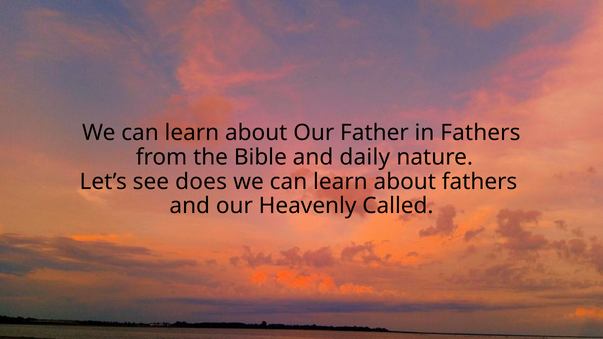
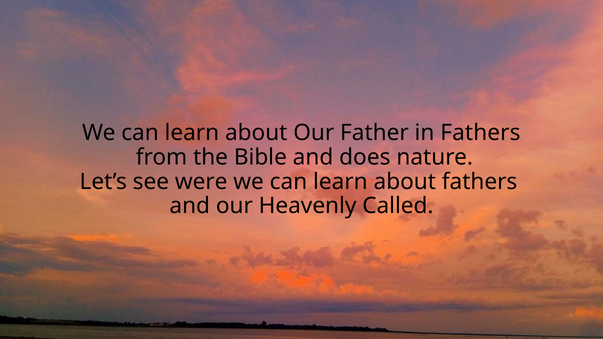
daily: daily -> does
does: does -> were
